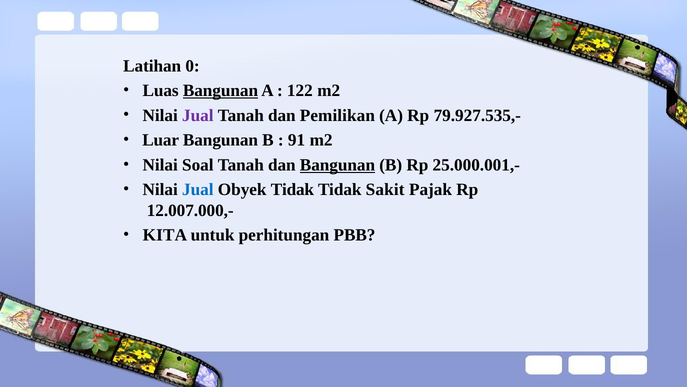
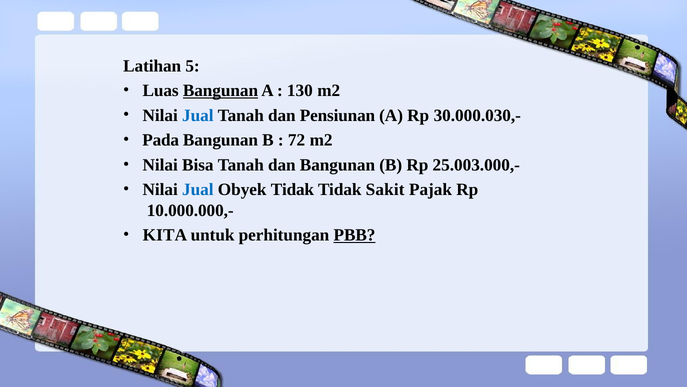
0: 0 -> 5
122: 122 -> 130
Jual at (198, 115) colour: purple -> blue
Pemilikan: Pemilikan -> Pensiunan
79.927.535,-: 79.927.535,- -> 30.000.030,-
Luar: Luar -> Pada
91: 91 -> 72
Soal: Soal -> Bisa
Bangunan at (337, 165) underline: present -> none
25.000.001,-: 25.000.001,- -> 25.003.000,-
12.007.000,-: 12.007.000,- -> 10.000.000,-
PBB underline: none -> present
